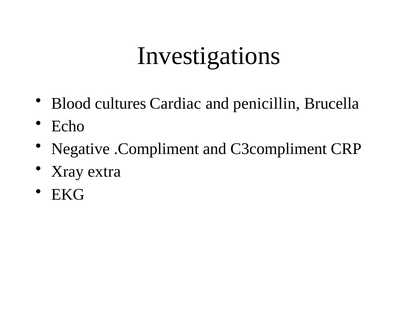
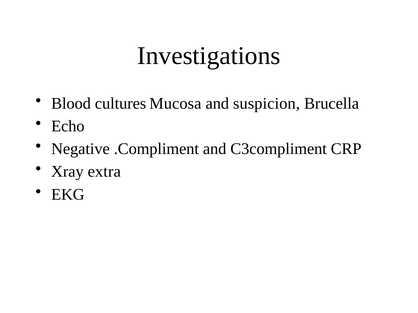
Cardiac: Cardiac -> Mucosa
penicillin: penicillin -> suspicion
